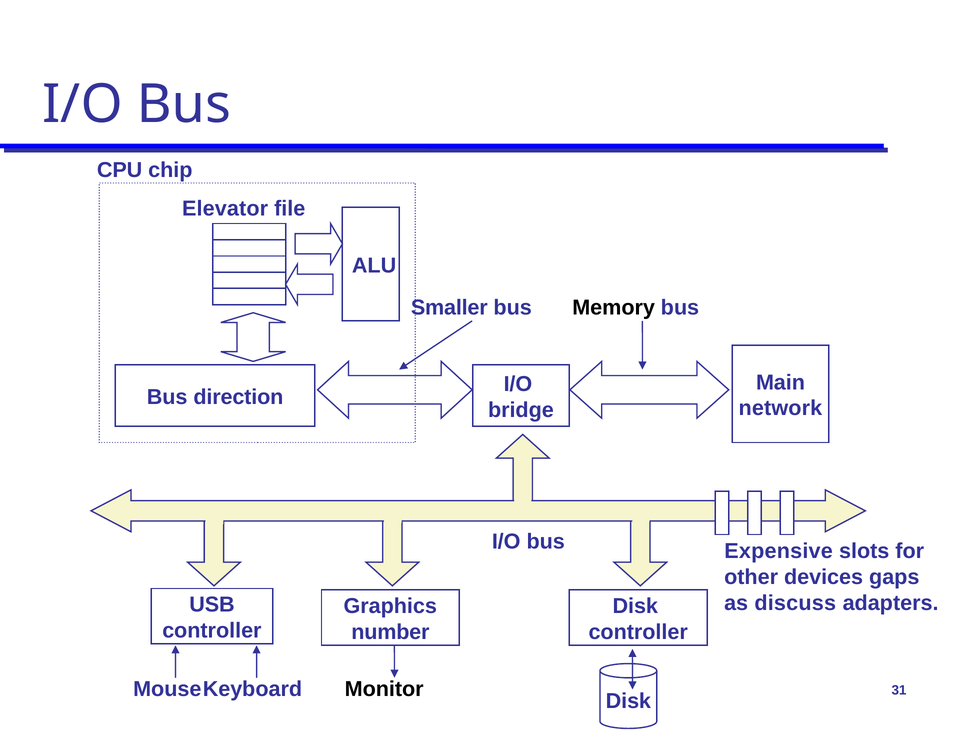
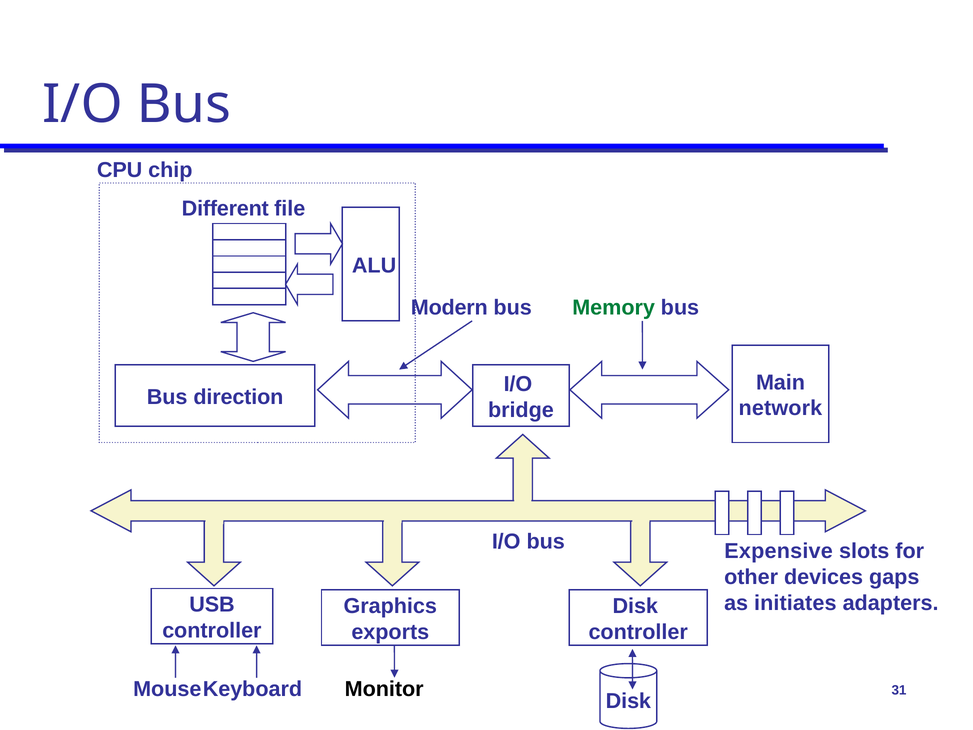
Elevator: Elevator -> Different
Smaller: Smaller -> Modern
Memory colour: black -> green
discuss: discuss -> initiates
number: number -> exports
